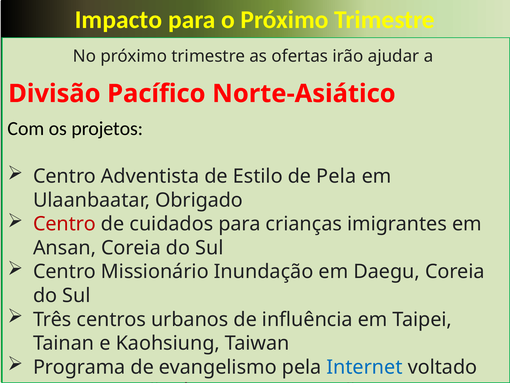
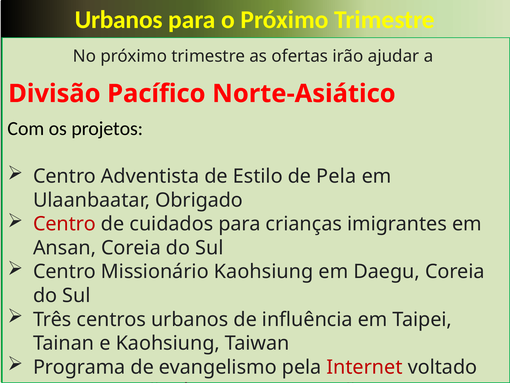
Impacto at (118, 20): Impacto -> Urbanos
Missionário Inundação: Inundação -> Kaohsiung
Internet at (365, 367) colour: blue -> red
